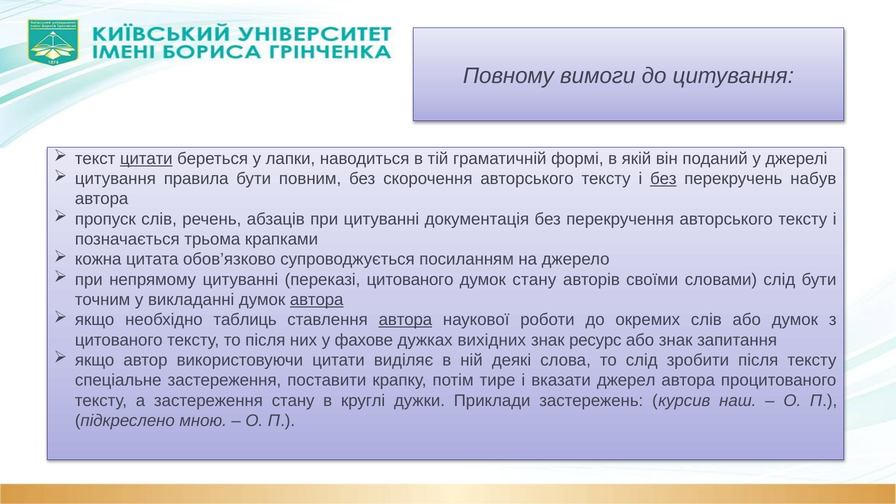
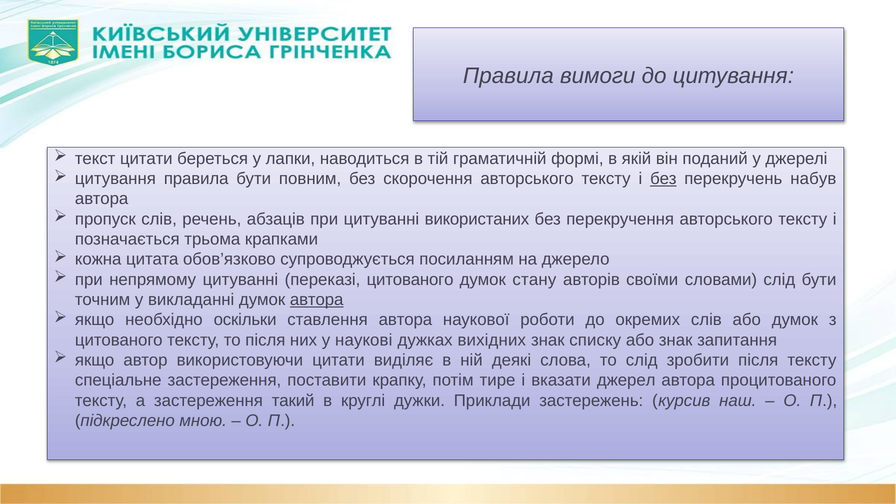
Повному at (508, 76): Повному -> Правила
цитати at (146, 159) underline: present -> none
документація: документація -> використаних
таблиць: таблиць -> оскільки
автора at (405, 320) underline: present -> none
фахове: фахове -> наукові
ресурс: ресурс -> списку
застереження стану: стану -> такий
